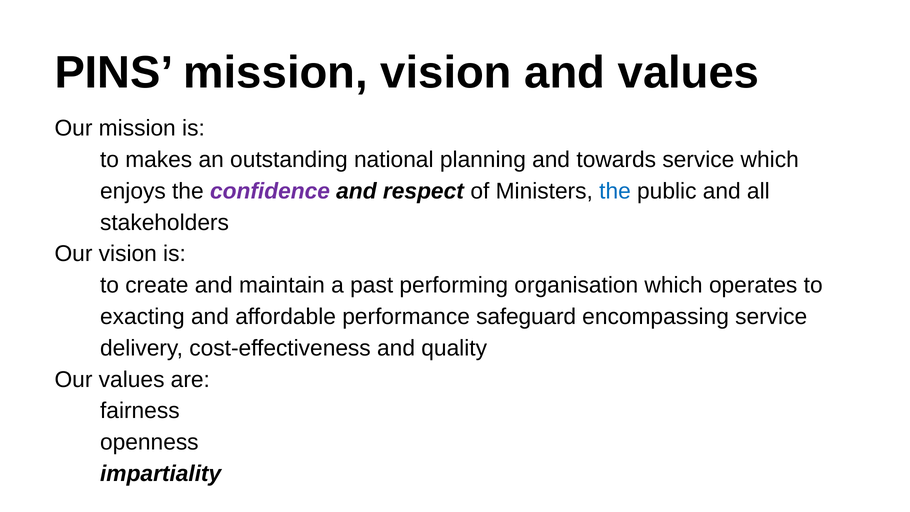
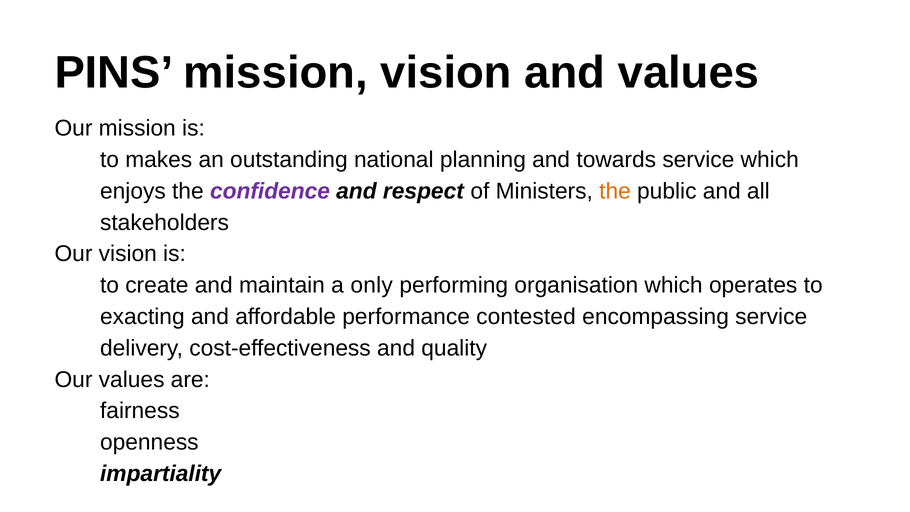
the at (615, 191) colour: blue -> orange
past: past -> only
safeguard: safeguard -> contested
